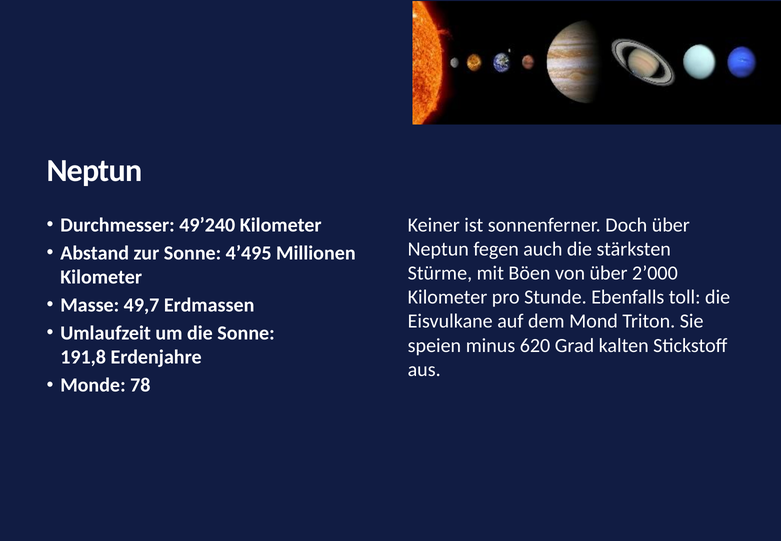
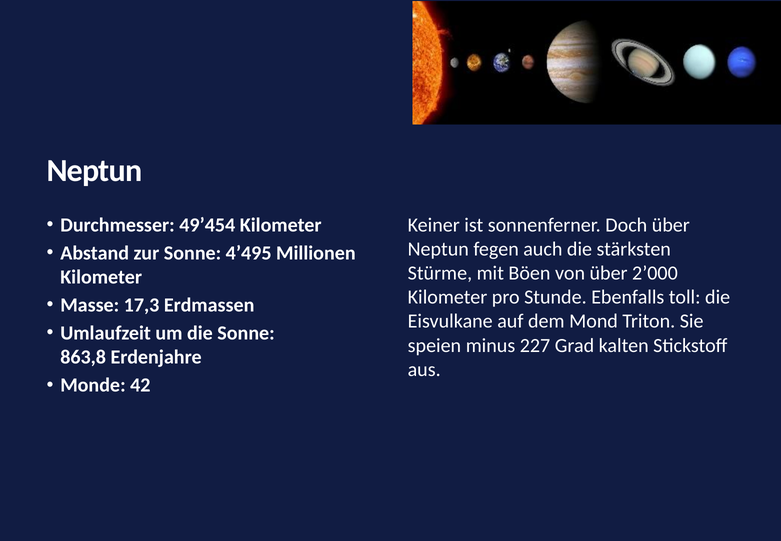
49’240: 49’240 -> 49’454
49,7: 49,7 -> 17,3
620: 620 -> 227
191,8: 191,8 -> 863,8
78: 78 -> 42
